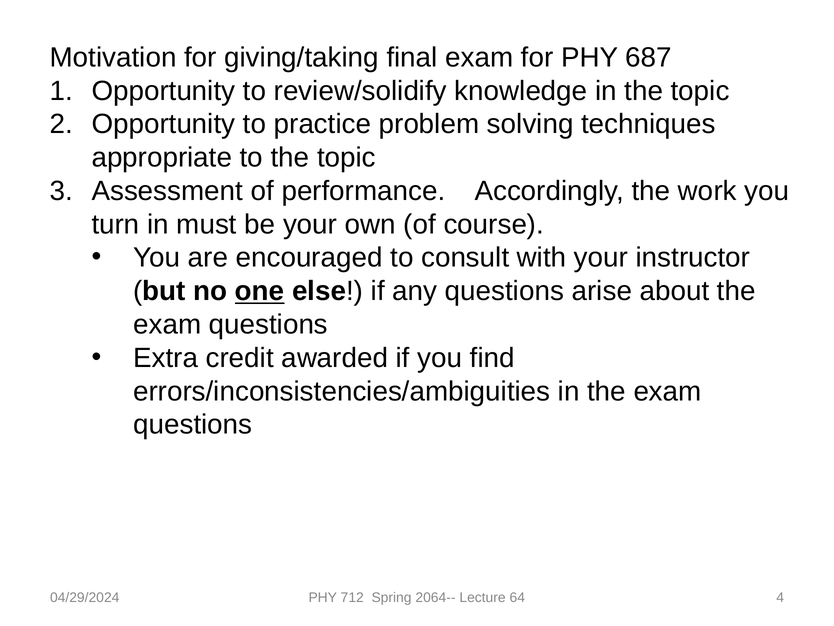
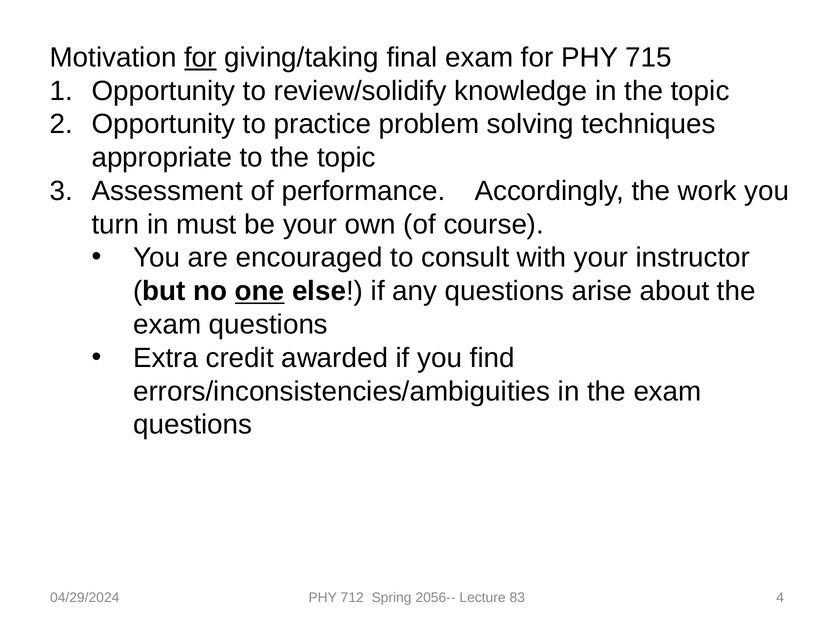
for at (200, 57) underline: none -> present
687: 687 -> 715
2064--: 2064-- -> 2056--
64: 64 -> 83
